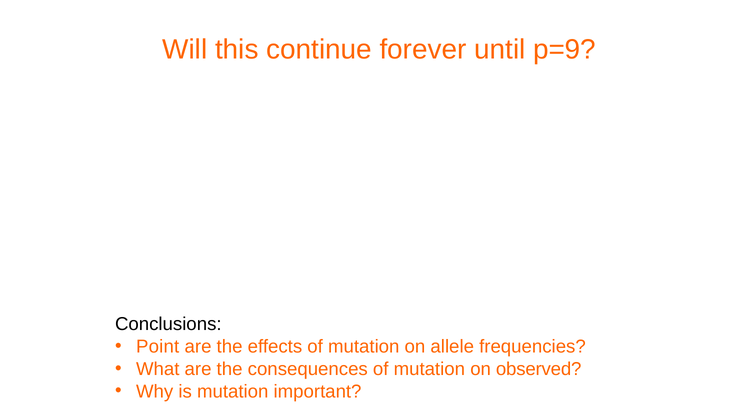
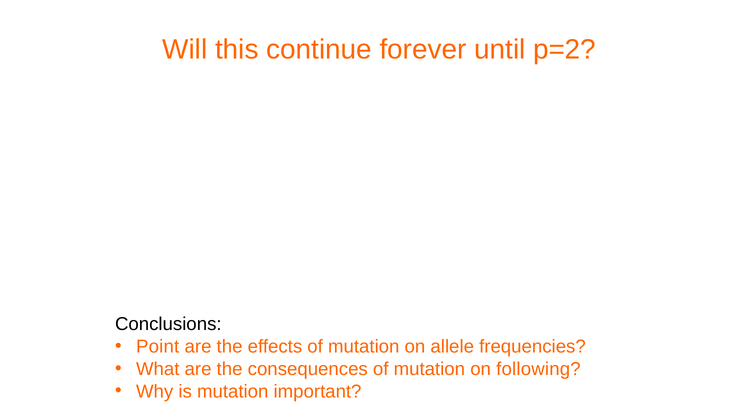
p=9: p=9 -> p=2
observed: observed -> following
